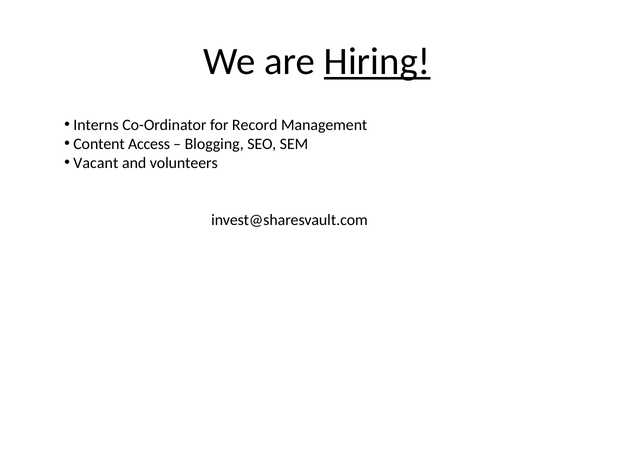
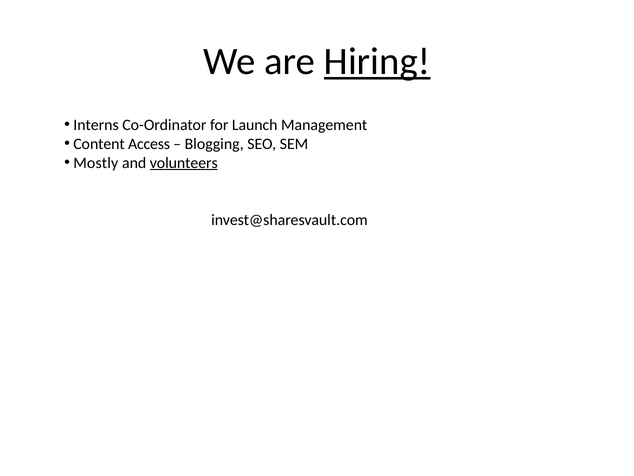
Record: Record -> Launch
Vacant: Vacant -> Mostly
volunteers underline: none -> present
